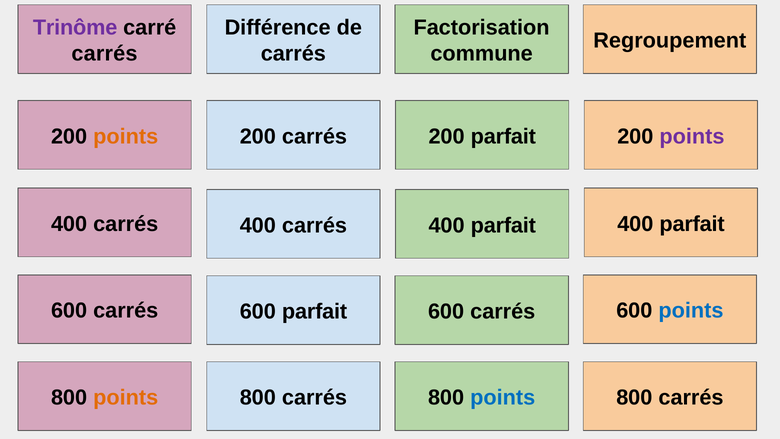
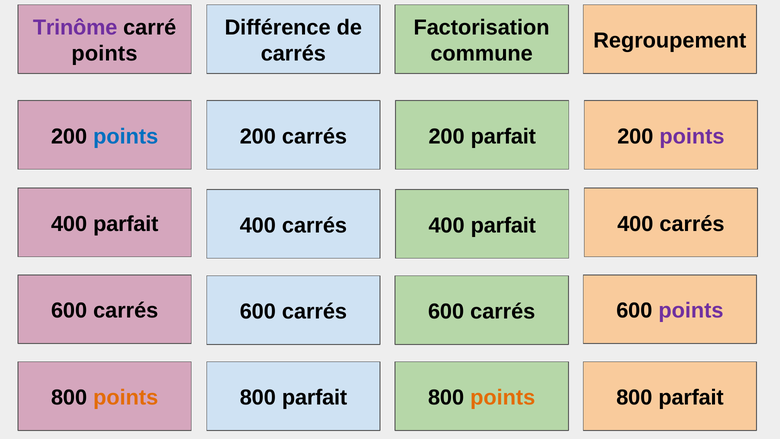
carrés at (104, 54): carrés -> points
points at (126, 136) colour: orange -> blue
carrés at (126, 224): carrés -> parfait
parfait at (692, 224): parfait -> carrés
points at (691, 311) colour: blue -> purple
parfait at (315, 311): parfait -> carrés
carrés at (314, 397): carrés -> parfait
points at (503, 397) colour: blue -> orange
carrés at (691, 397): carrés -> parfait
